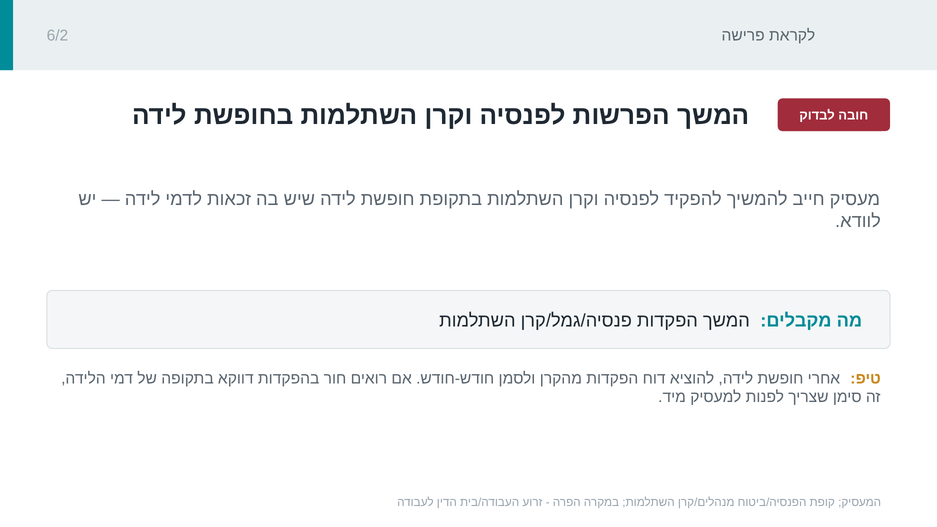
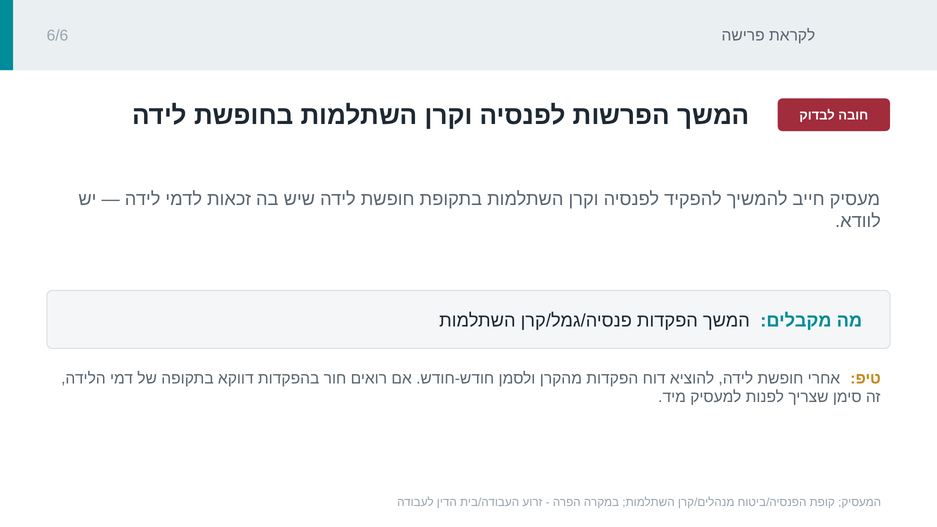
6/2: 6/2 -> 6/6
